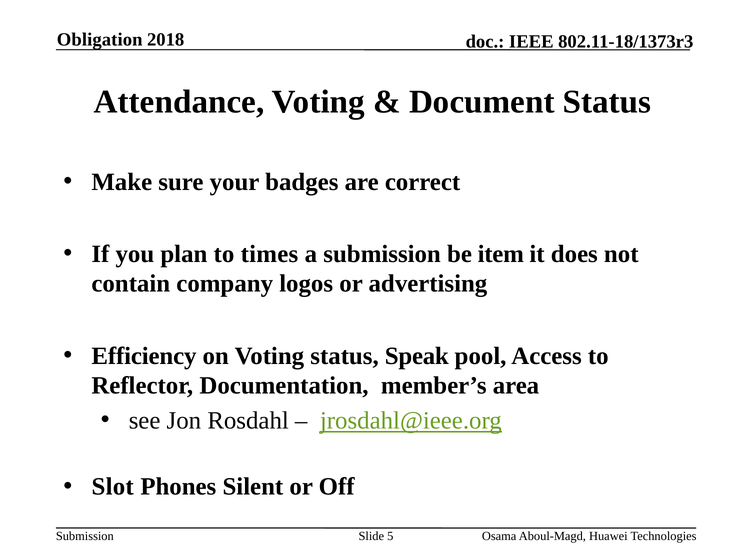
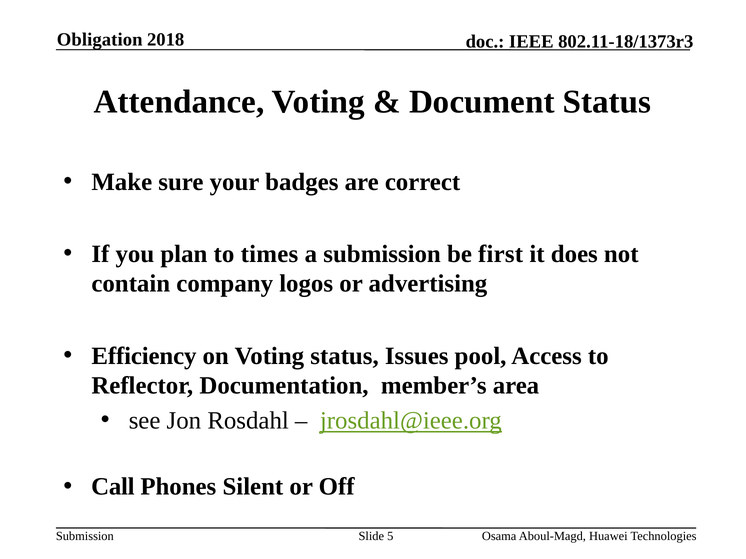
item: item -> first
Speak: Speak -> Issues
Slot: Slot -> Call
